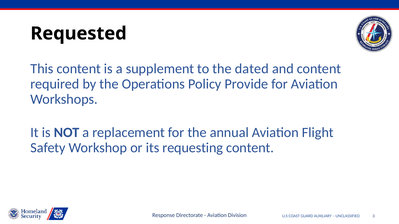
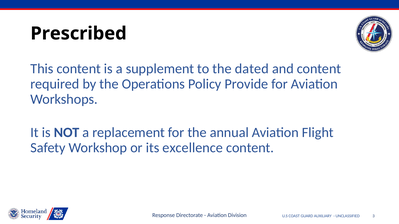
Requested: Requested -> Prescribed
requesting: requesting -> excellence
